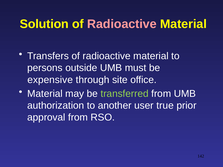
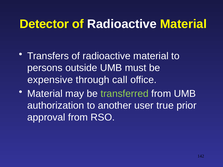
Solution: Solution -> Detector
Radioactive at (122, 24) colour: pink -> white
site: site -> call
